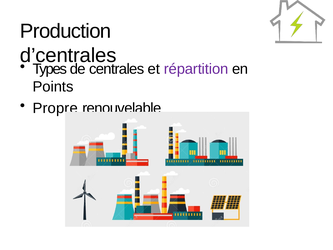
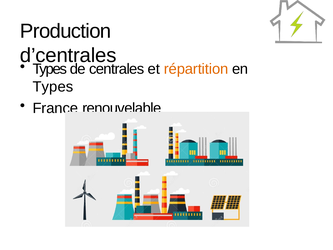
répartition colour: purple -> orange
Points at (53, 87): Points -> Types
Propre: Propre -> France
